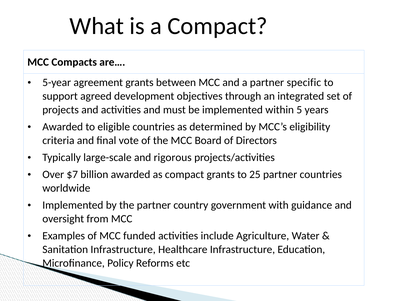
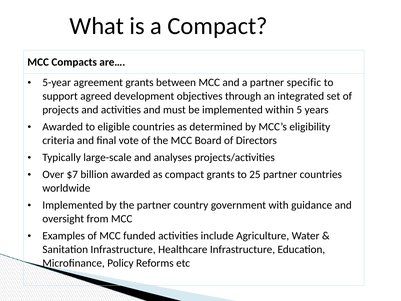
rigorous: rigorous -> analyses
